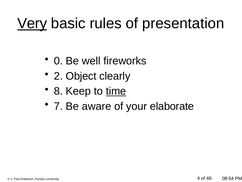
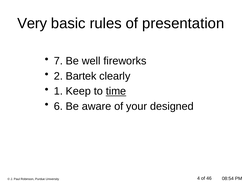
Very underline: present -> none
0: 0 -> 7
Object: Object -> Bartek
8: 8 -> 1
7: 7 -> 6
elaborate: elaborate -> designed
